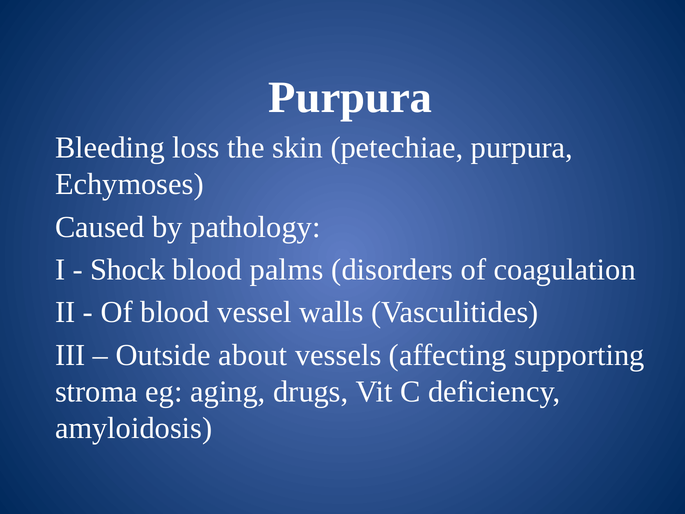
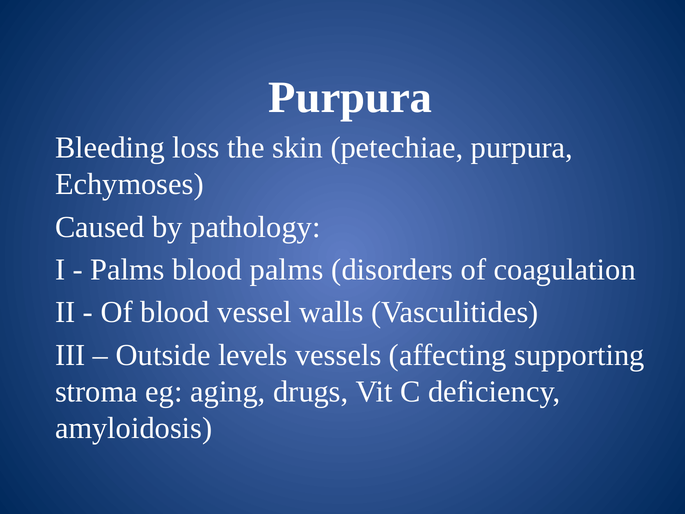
Shock at (128, 270): Shock -> Palms
about: about -> levels
